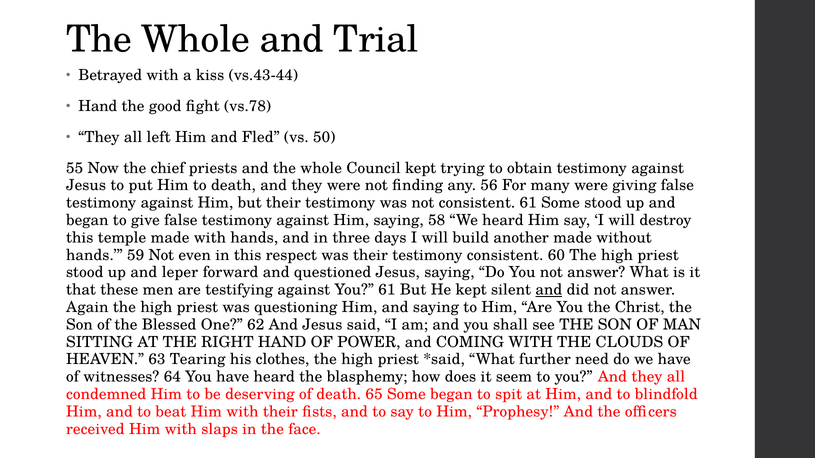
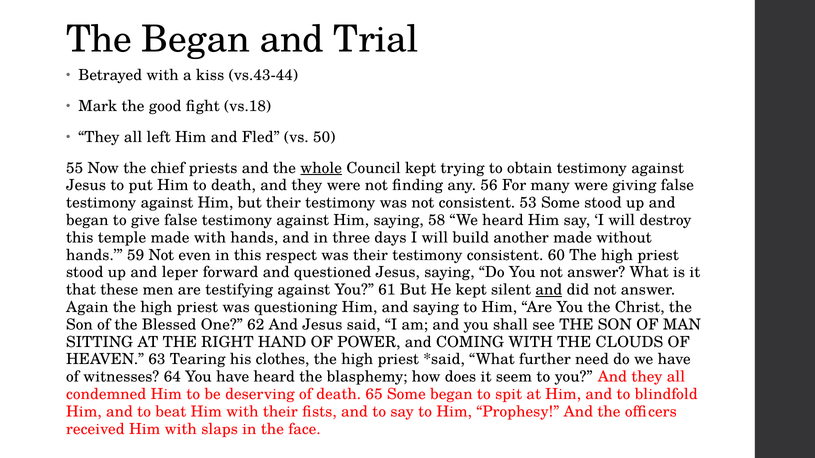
Whole at (196, 40): Whole -> Began
Hand at (98, 106): Hand -> Mark
vs.78: vs.78 -> vs.18
whole at (321, 168) underline: none -> present
consistent 61: 61 -> 53
